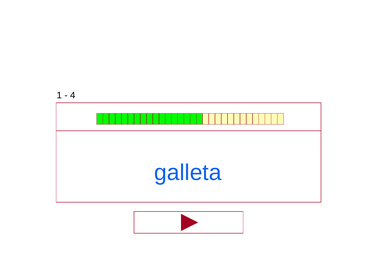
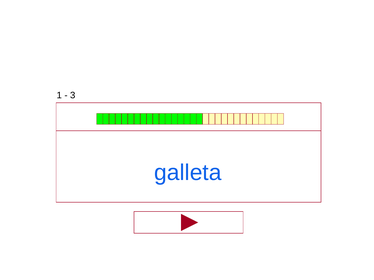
4: 4 -> 3
